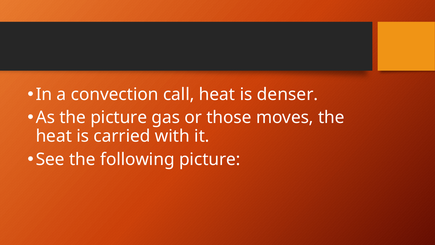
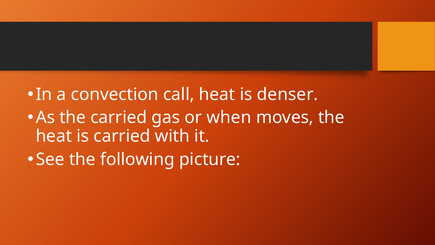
the picture: picture -> carried
those: those -> when
